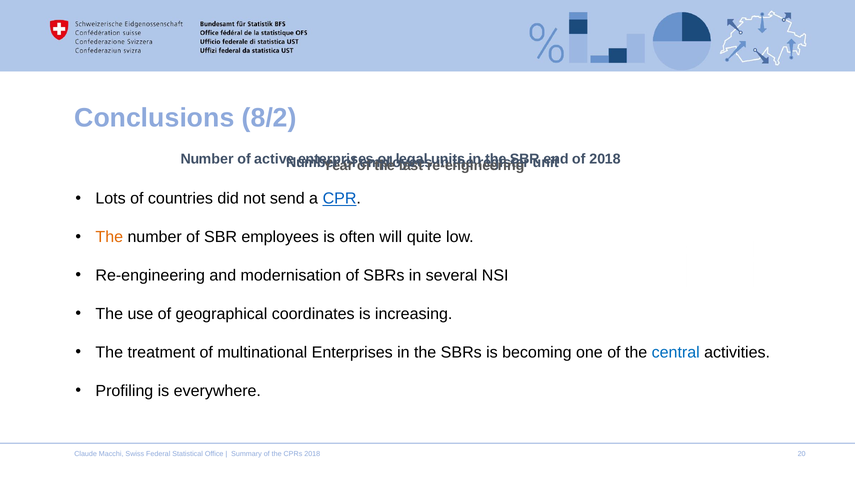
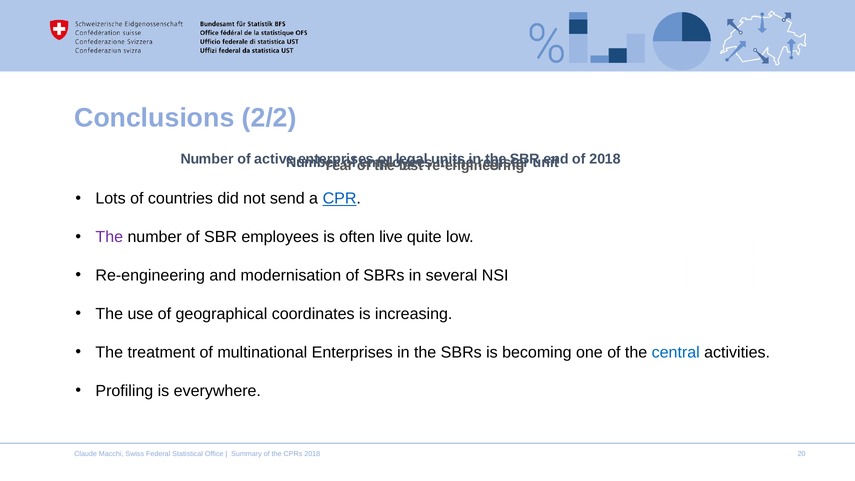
8/2: 8/2 -> 2/2
The at (109, 237) colour: orange -> purple
will: will -> live
